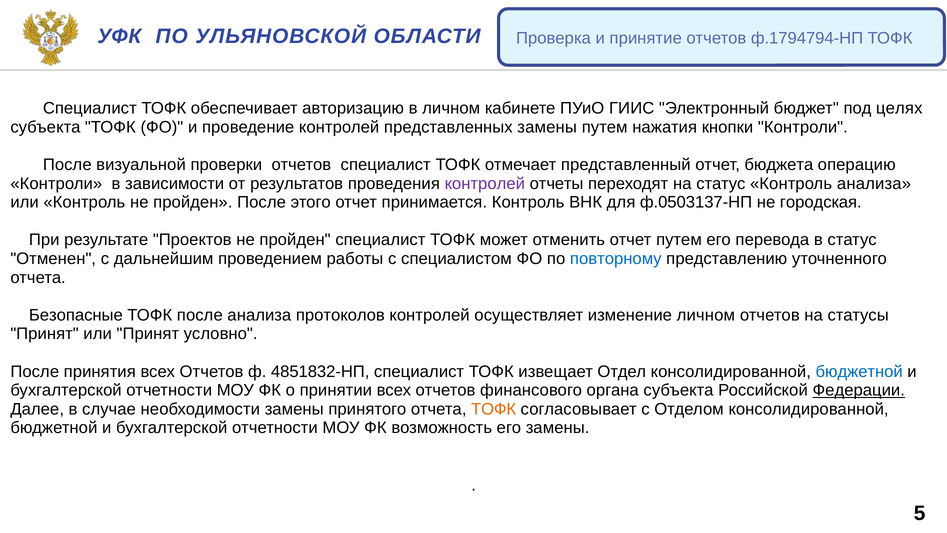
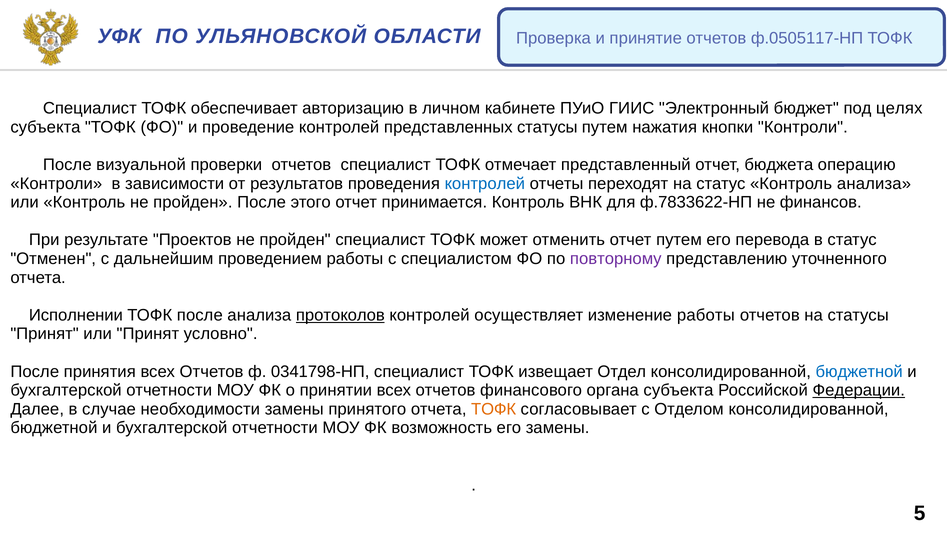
ф.1794794-НП: ф.1794794-НП -> ф.0505117-НП
представленных замены: замены -> статусы
контролей at (485, 183) colour: purple -> blue
ф.0503137-НП: ф.0503137-НП -> ф.7833622-НП
городская: городская -> финансов
повторному colour: blue -> purple
Безопасные: Безопасные -> Исполнении
протоколов underline: none -> present
изменение личном: личном -> работы
4851832-НП: 4851832-НП -> 0341798-НП
